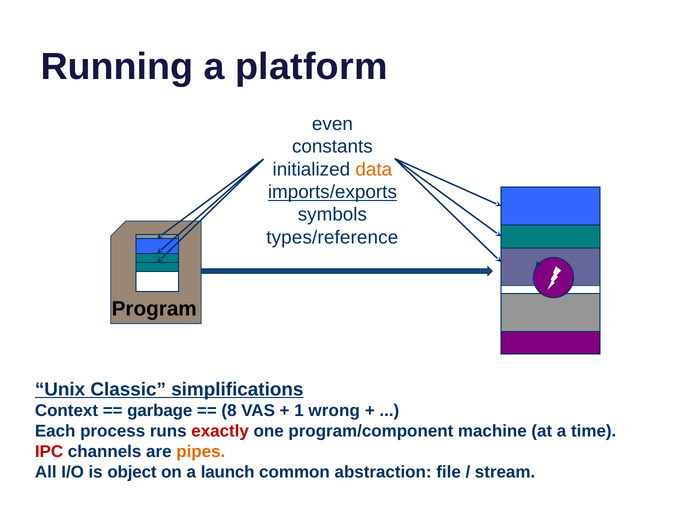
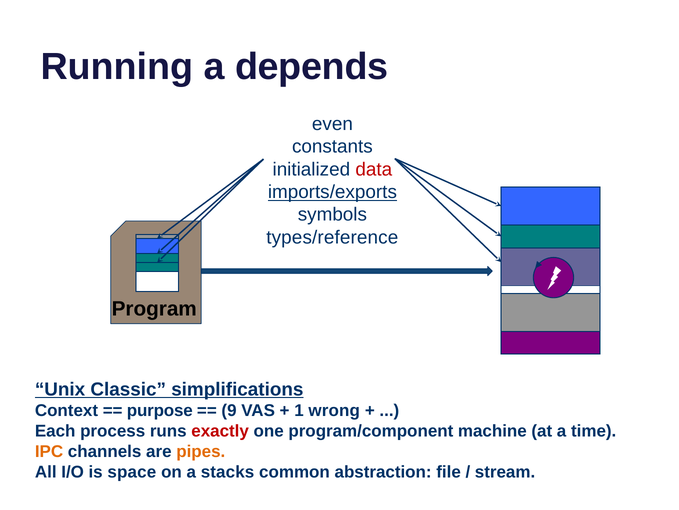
platform: platform -> depends
data at (374, 169) colour: orange -> red
garbage: garbage -> purpose
8: 8 -> 9
IPC colour: red -> orange
object: object -> space
launch: launch -> stacks
